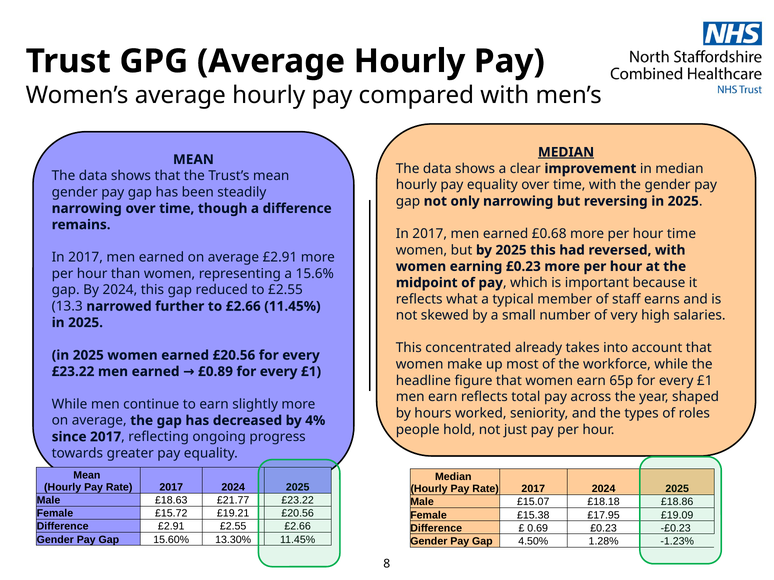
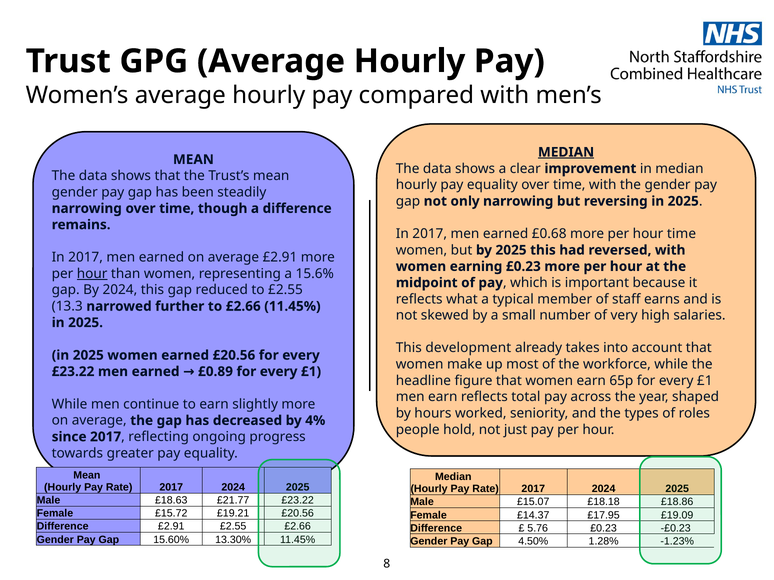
hour at (92, 274) underline: none -> present
concentrated: concentrated -> development
£15.38: £15.38 -> £14.37
0.69: 0.69 -> 5.76
